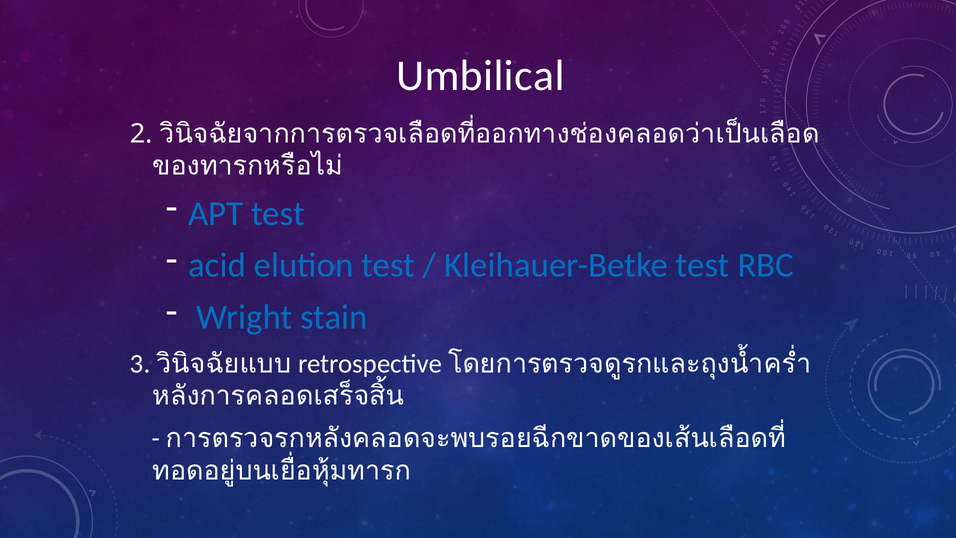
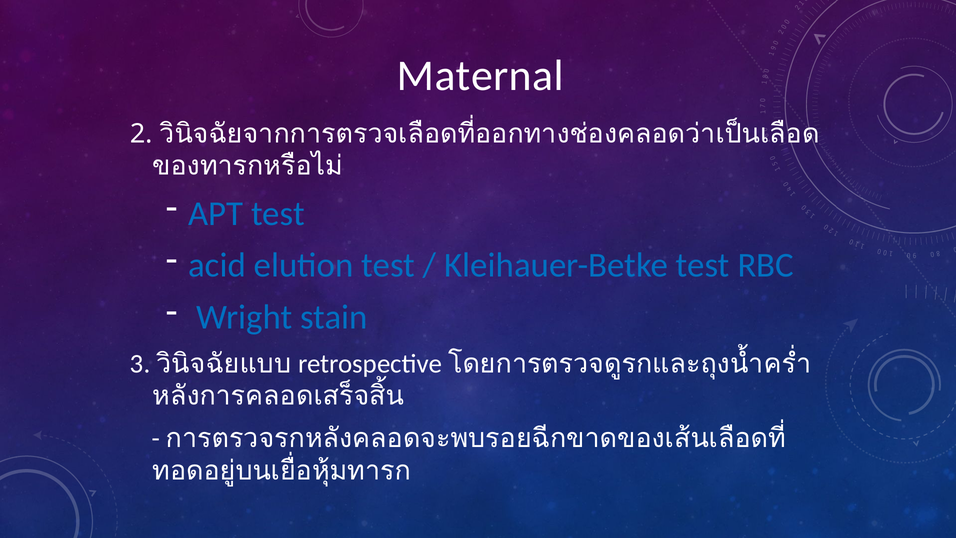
Umbilical: Umbilical -> Maternal
